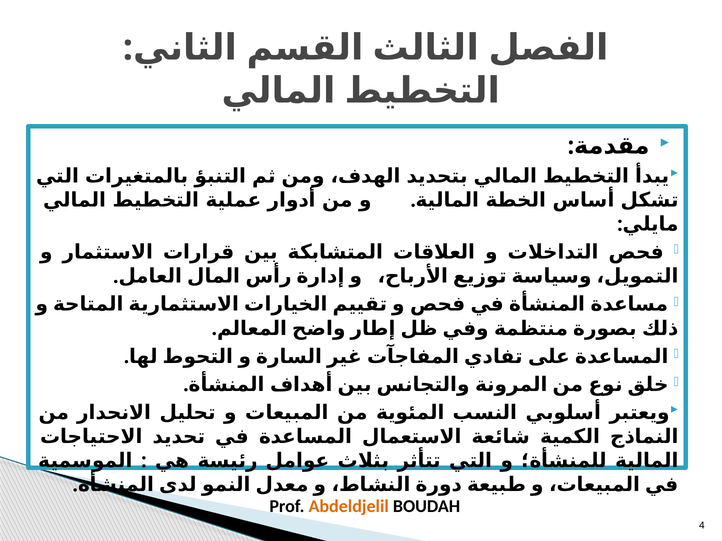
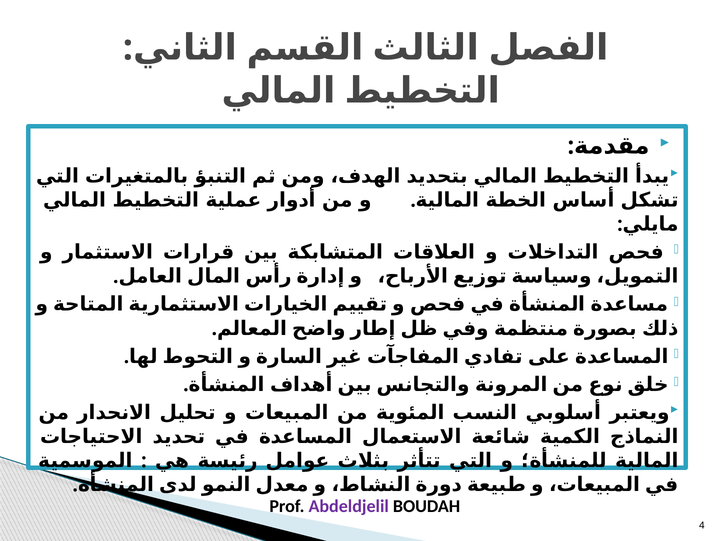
Abdeldjelil colour: orange -> purple
